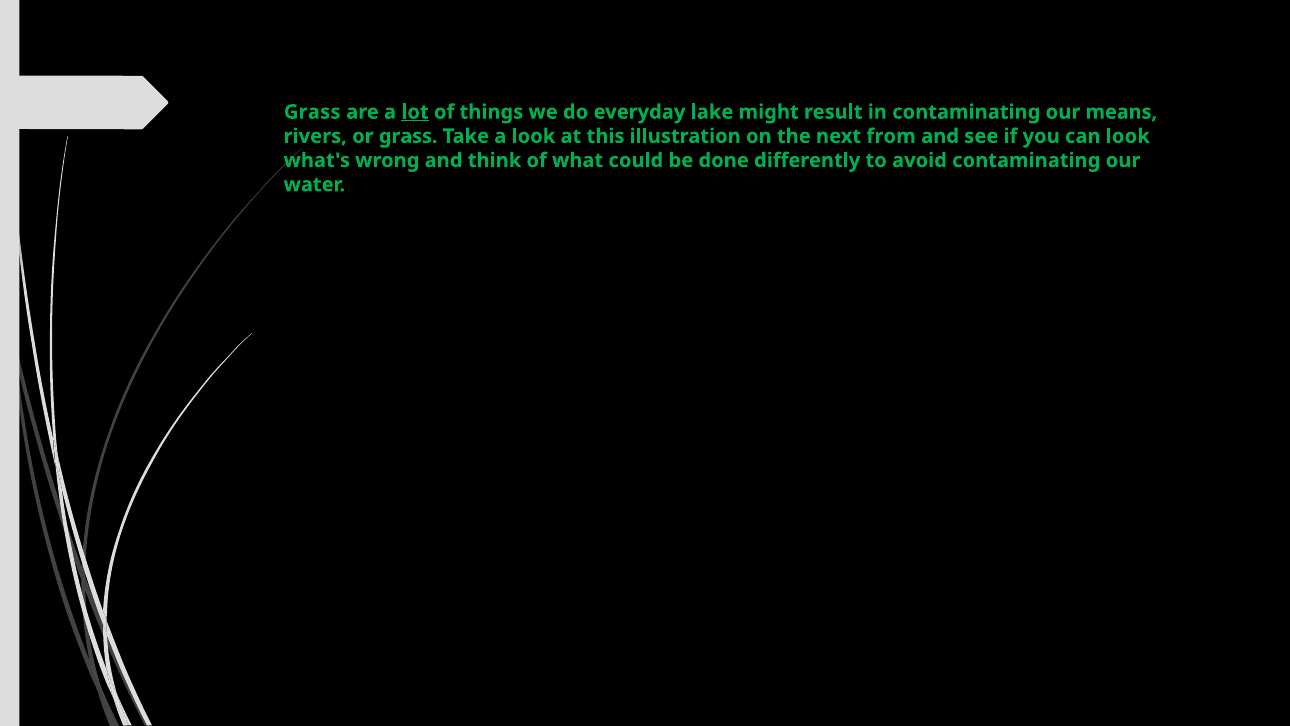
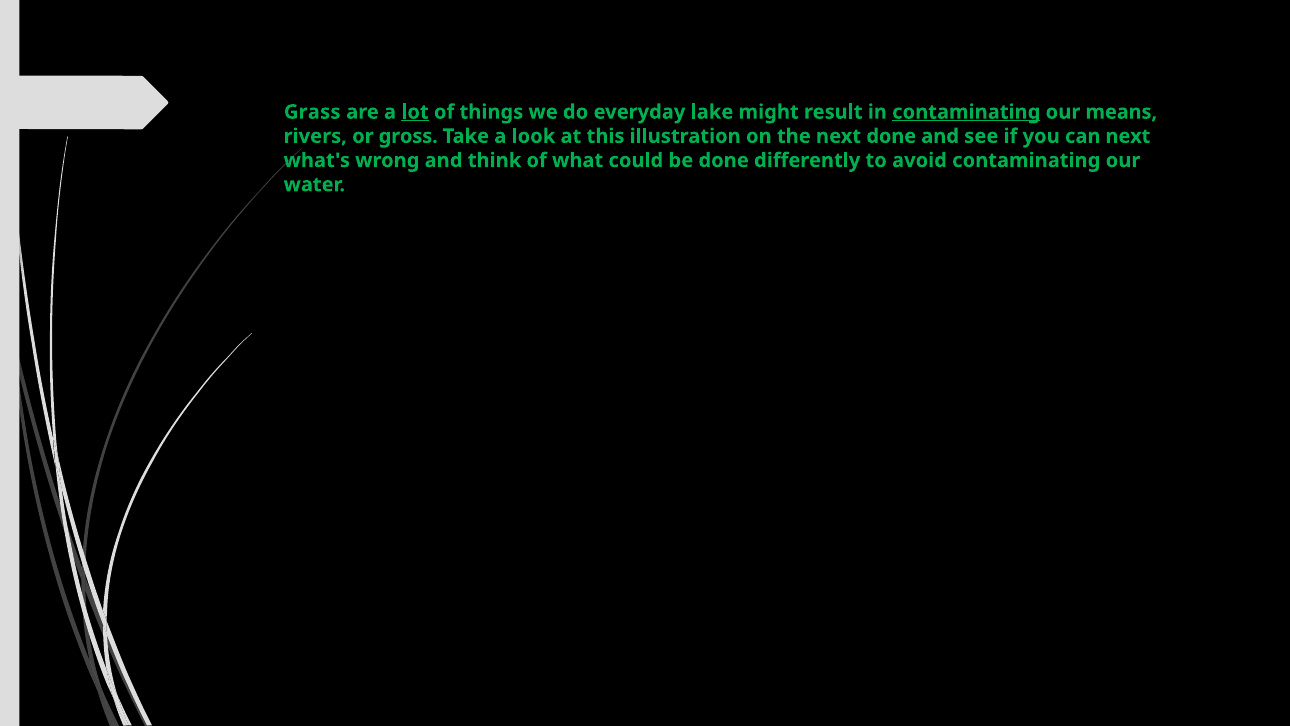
contaminating at (966, 112) underline: none -> present
or grass: grass -> gross
next from: from -> done
can look: look -> next
